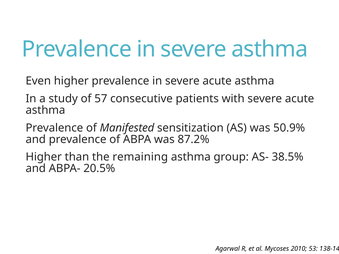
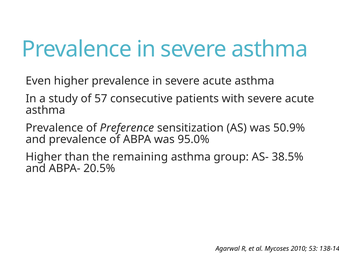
Manifested: Manifested -> Preference
87.2%: 87.2% -> 95.0%
